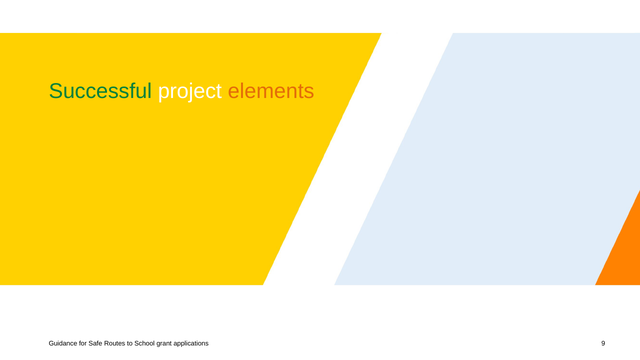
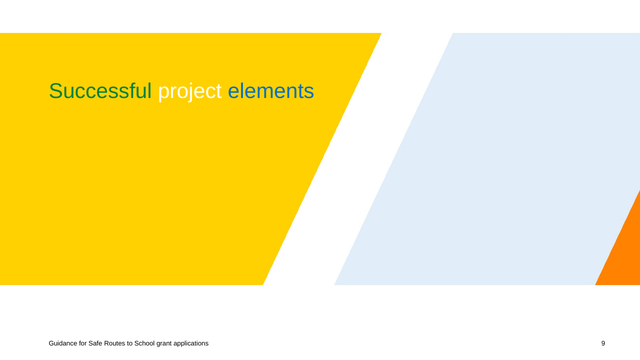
elements colour: orange -> blue
